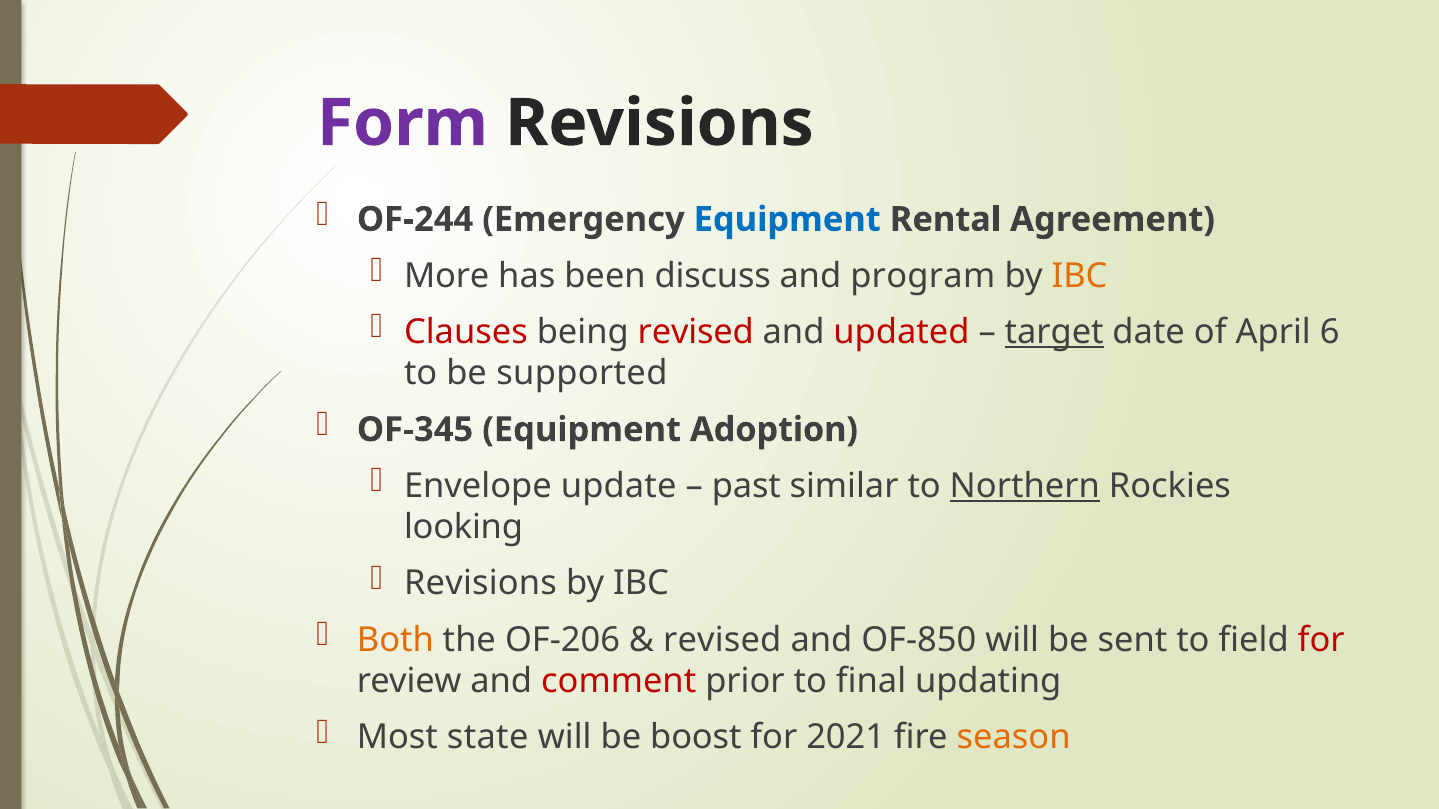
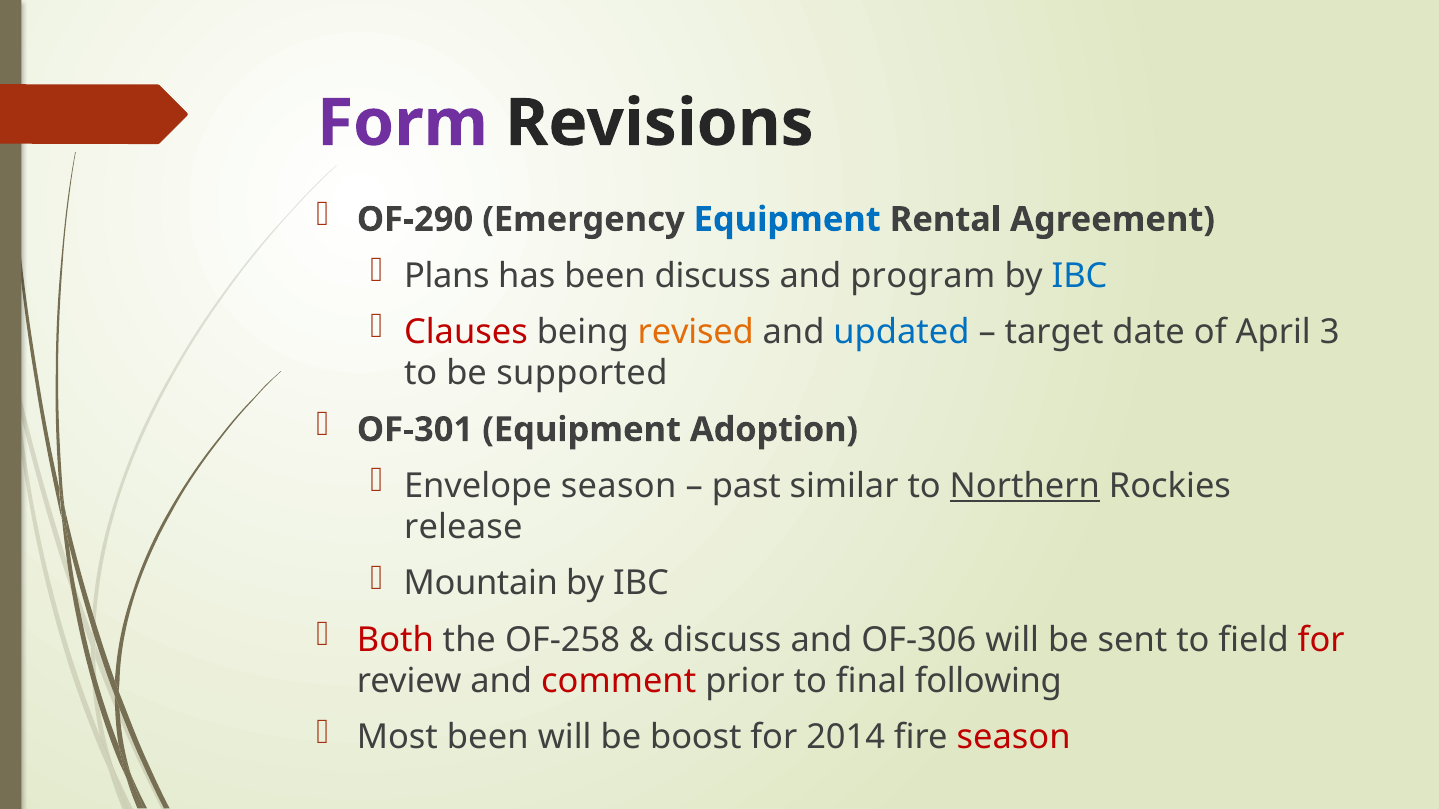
OF-244: OF-244 -> OF-290
More: More -> Plans
IBC at (1080, 276) colour: orange -> blue
revised at (696, 332) colour: red -> orange
updated colour: red -> blue
target underline: present -> none
6: 6 -> 3
OF-345: OF-345 -> OF-301
Envelope update: update -> season
looking: looking -> release
Revisions at (480, 584): Revisions -> Mountain
Both colour: orange -> red
OF-206: OF-206 -> OF-258
revised at (722, 640): revised -> discuss
OF-850: OF-850 -> OF-306
updating: updating -> following
Most state: state -> been
2021: 2021 -> 2014
season at (1014, 738) colour: orange -> red
